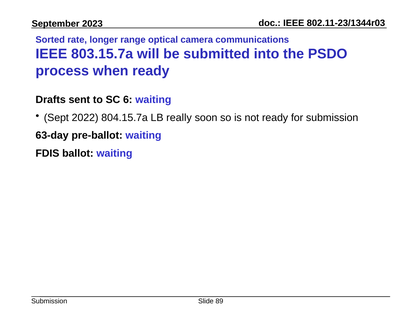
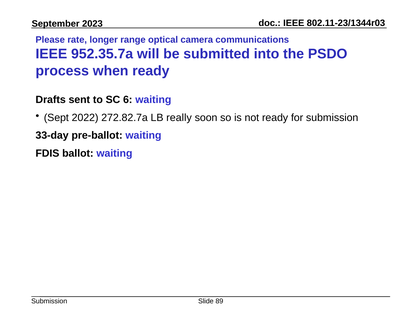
Sorted: Sorted -> Please
803.15.7a: 803.15.7a -> 952.35.7a
804.15.7a: 804.15.7a -> 272.82.7a
63-day: 63-day -> 33-day
